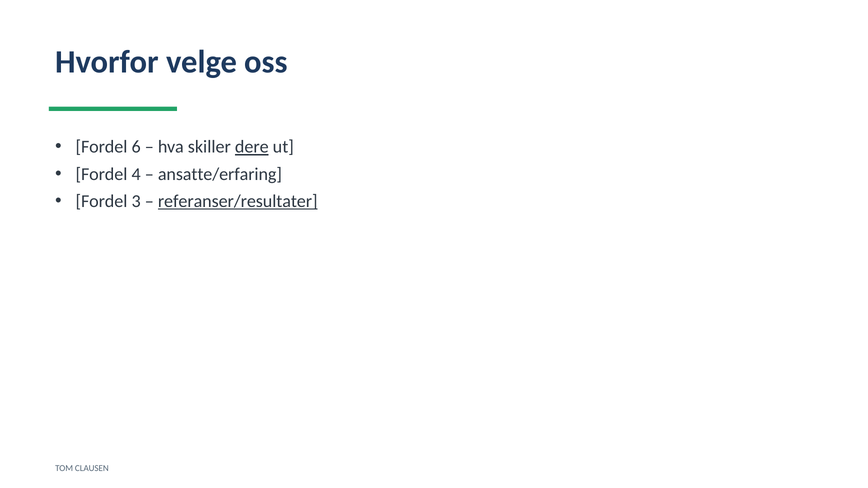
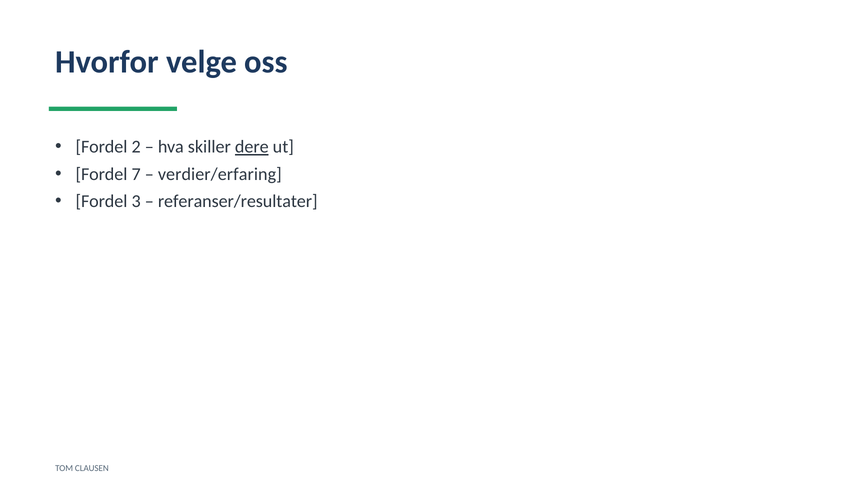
6: 6 -> 2
4: 4 -> 7
ansatte/erfaring: ansatte/erfaring -> verdier/erfaring
referanser/resultater underline: present -> none
